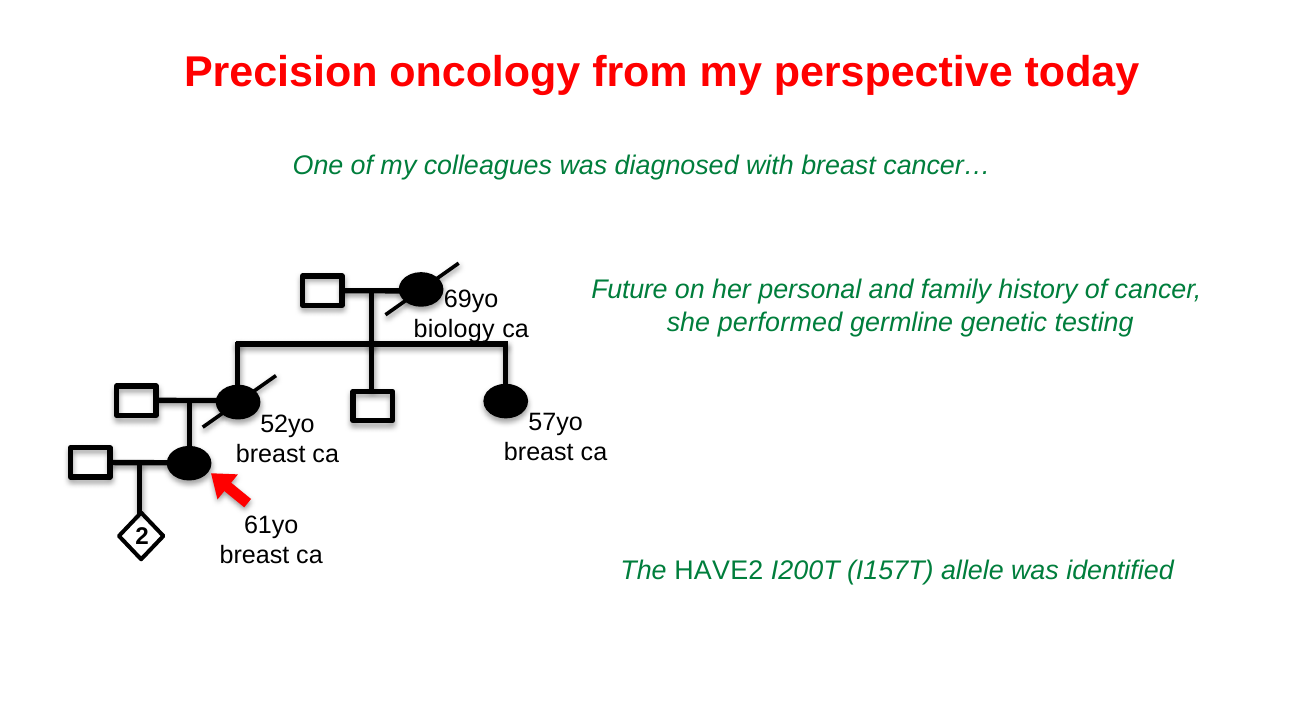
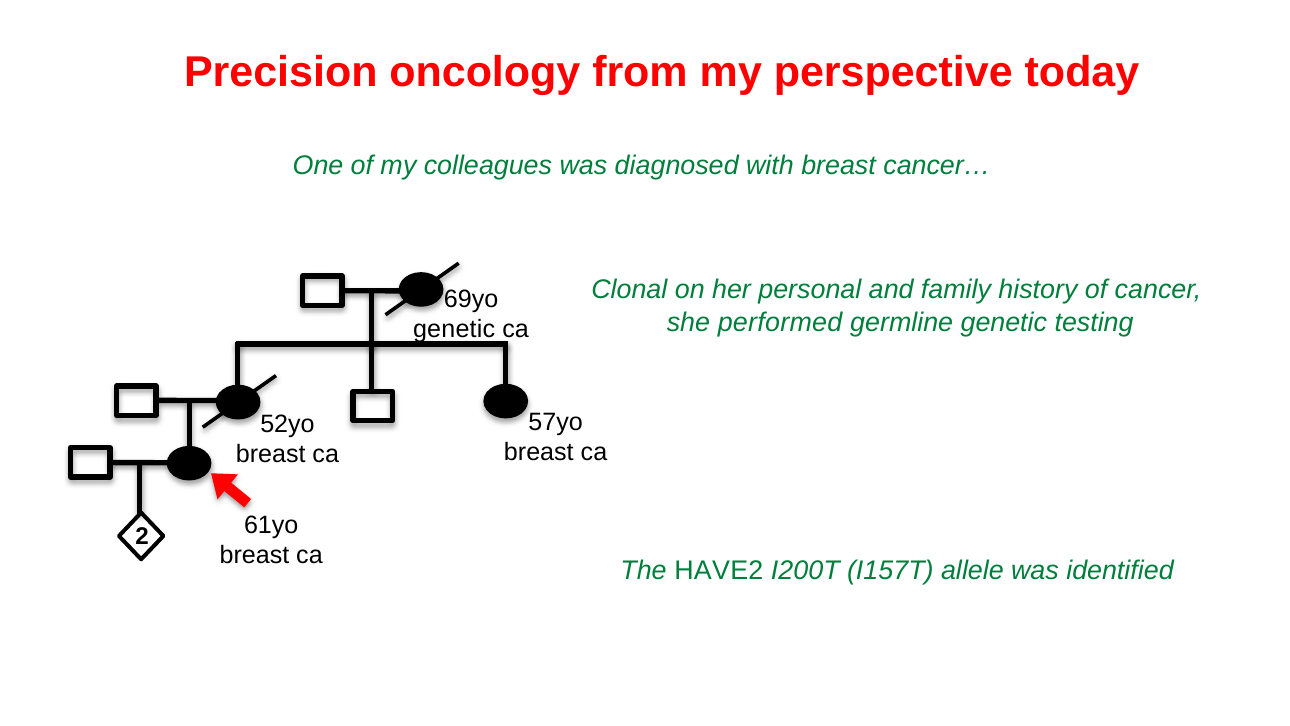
Future: Future -> Clonal
biology at (454, 329): biology -> genetic
